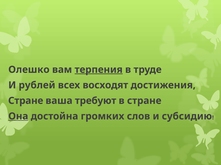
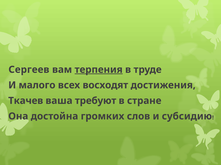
Олешко: Олешко -> Сергеев
рублей: рублей -> малого
Стране at (26, 101): Стране -> Ткачев
Она underline: present -> none
